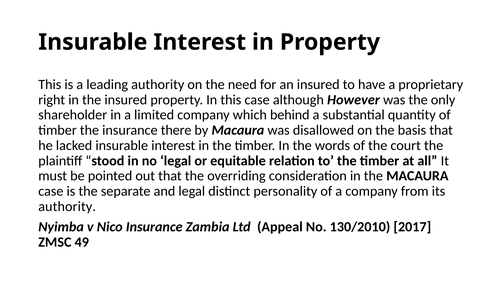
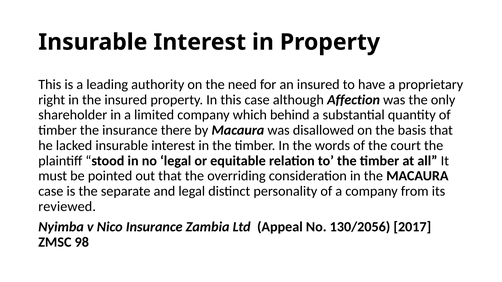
However: However -> Affection
authority at (67, 207): authority -> reviewed
130/2010: 130/2010 -> 130/2056
49: 49 -> 98
